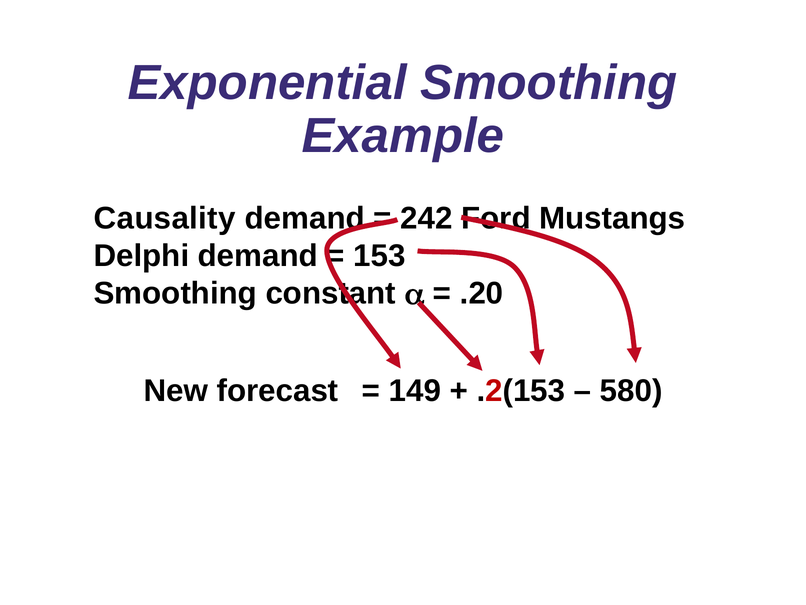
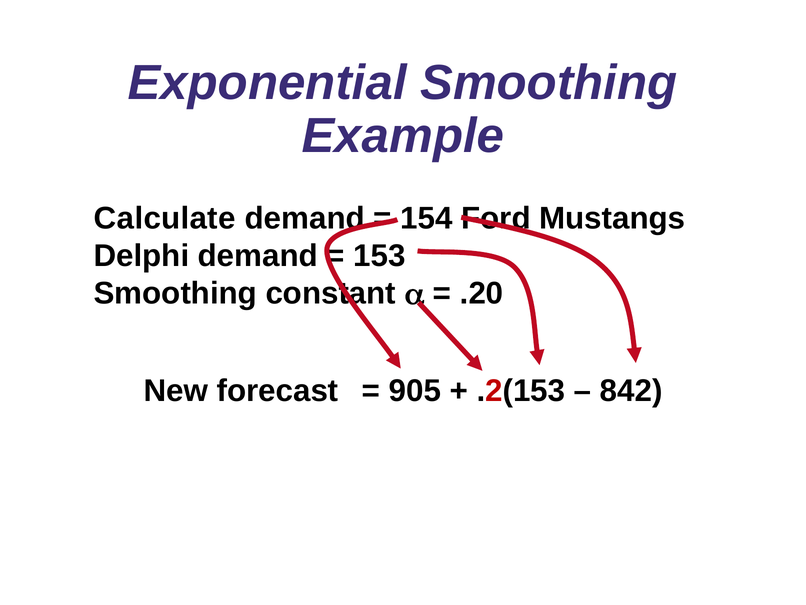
Causality: Causality -> Calculate
242: 242 -> 154
149: 149 -> 905
580: 580 -> 842
